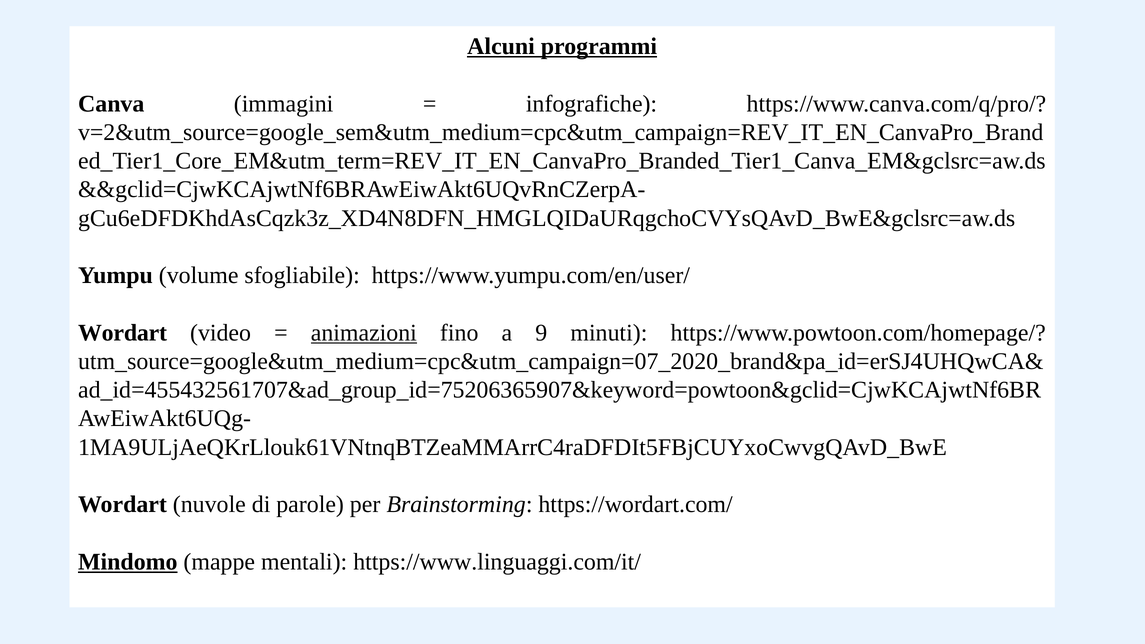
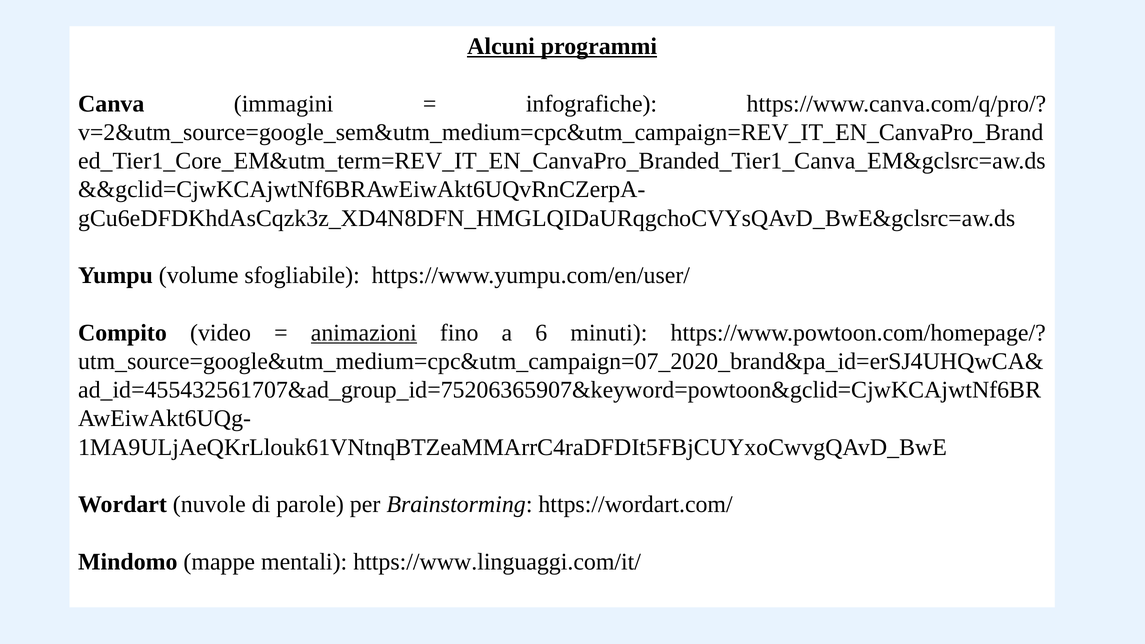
Wordart at (123, 333): Wordart -> Compito
9: 9 -> 6
Mindomo underline: present -> none
